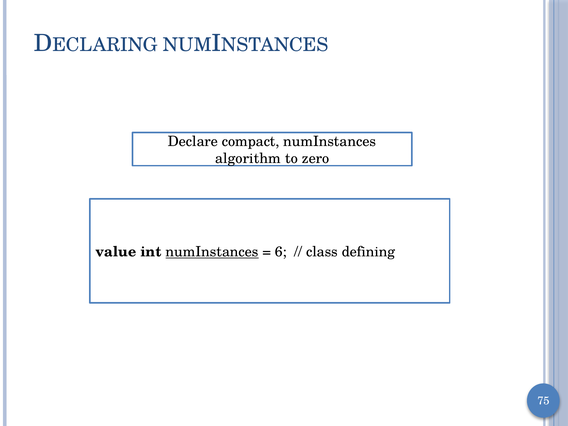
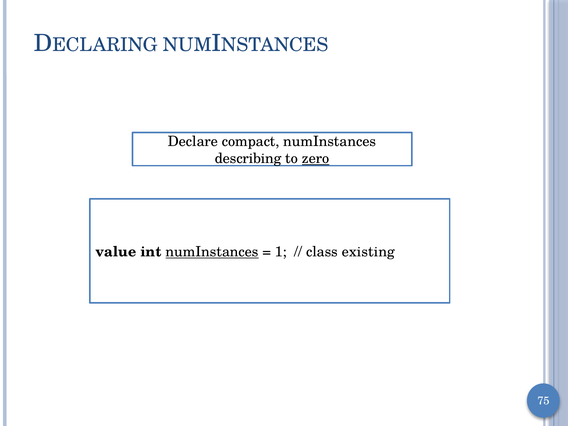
algorithm: algorithm -> describing
zero underline: none -> present
defining: defining -> existing
6: 6 -> 1
